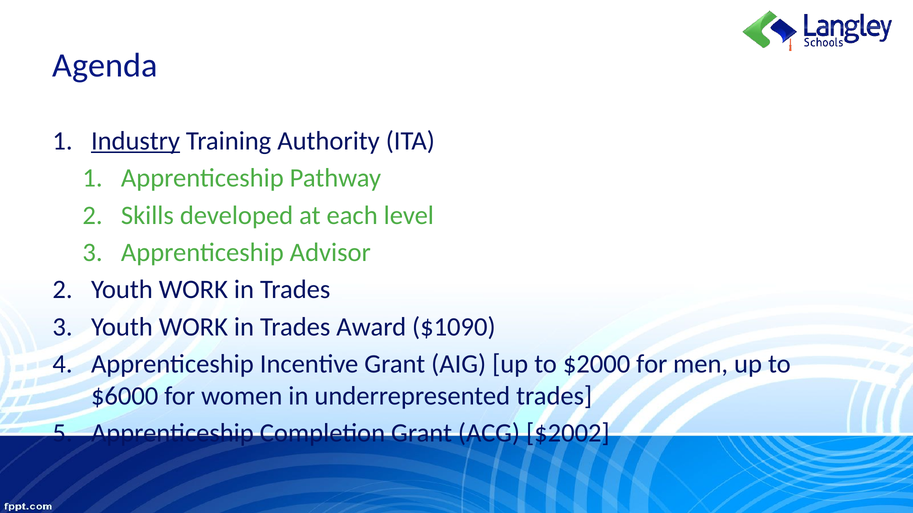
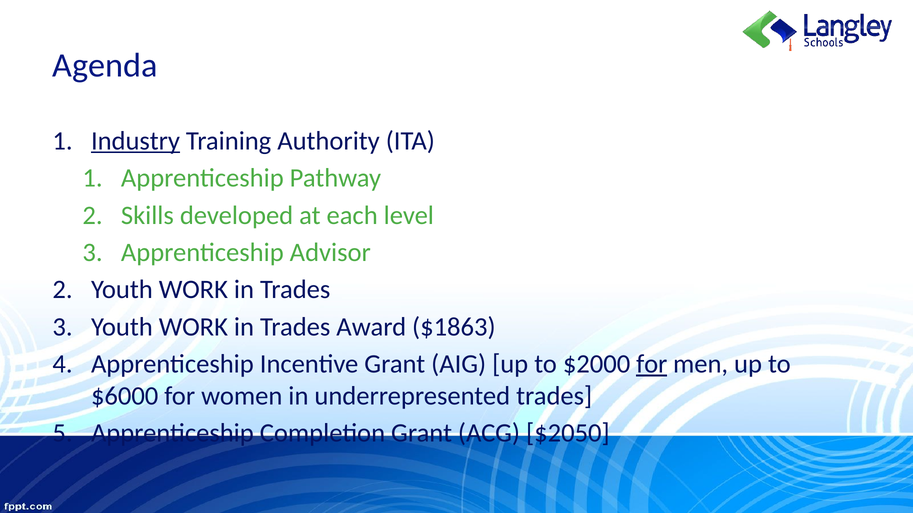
$1090: $1090 -> $1863
for at (652, 364) underline: none -> present
$2002: $2002 -> $2050
